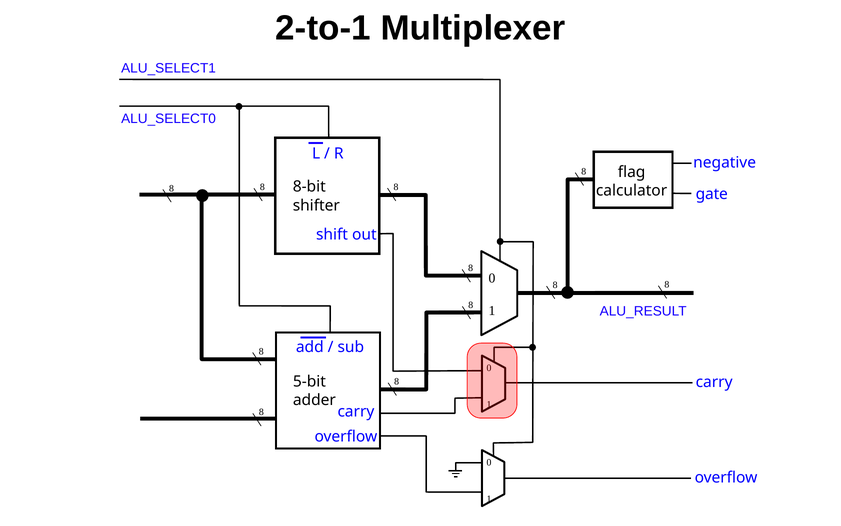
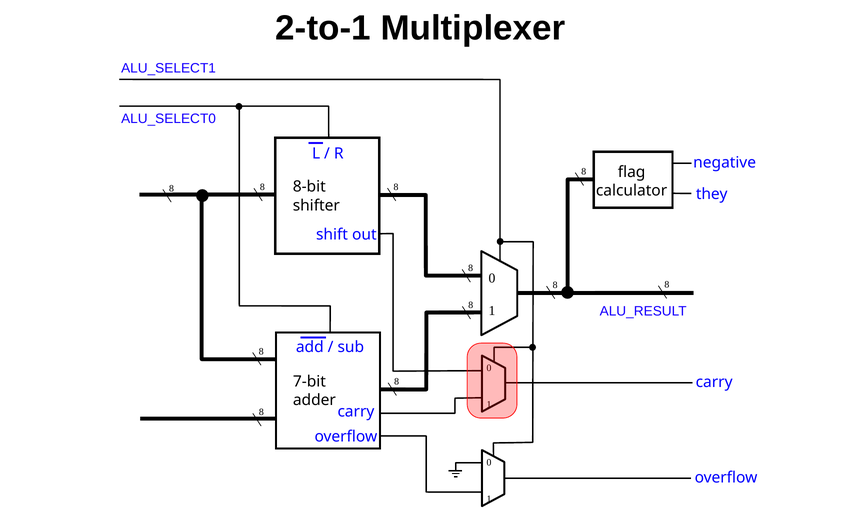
gate: gate -> they
5-bit: 5-bit -> 7-bit
